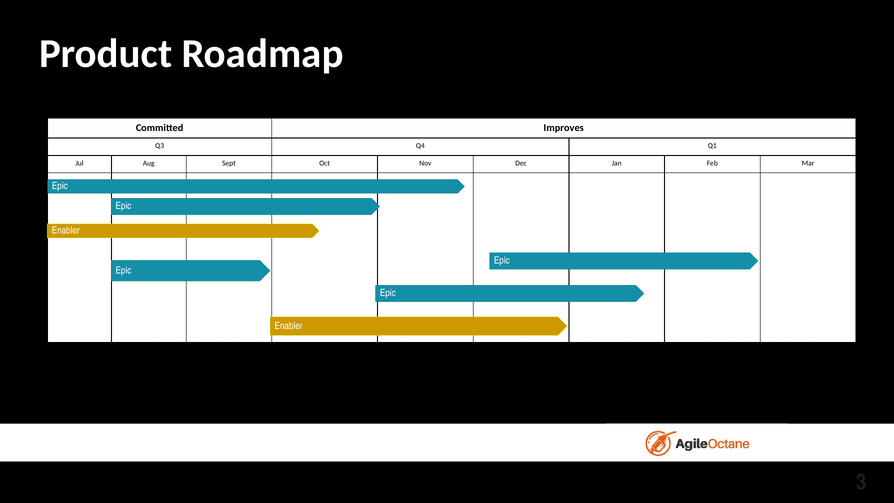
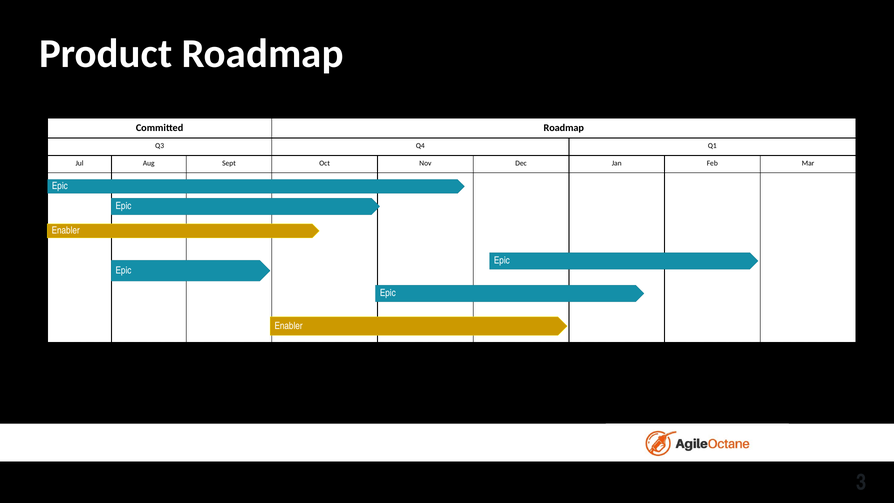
Committed Improves: Improves -> Roadmap
